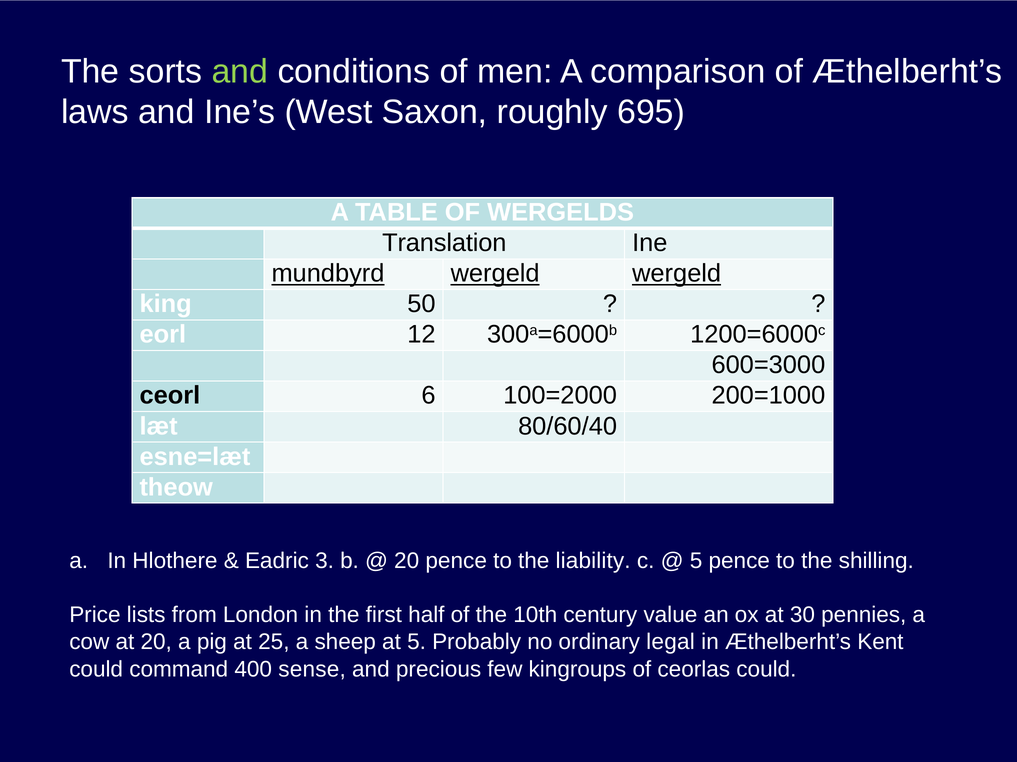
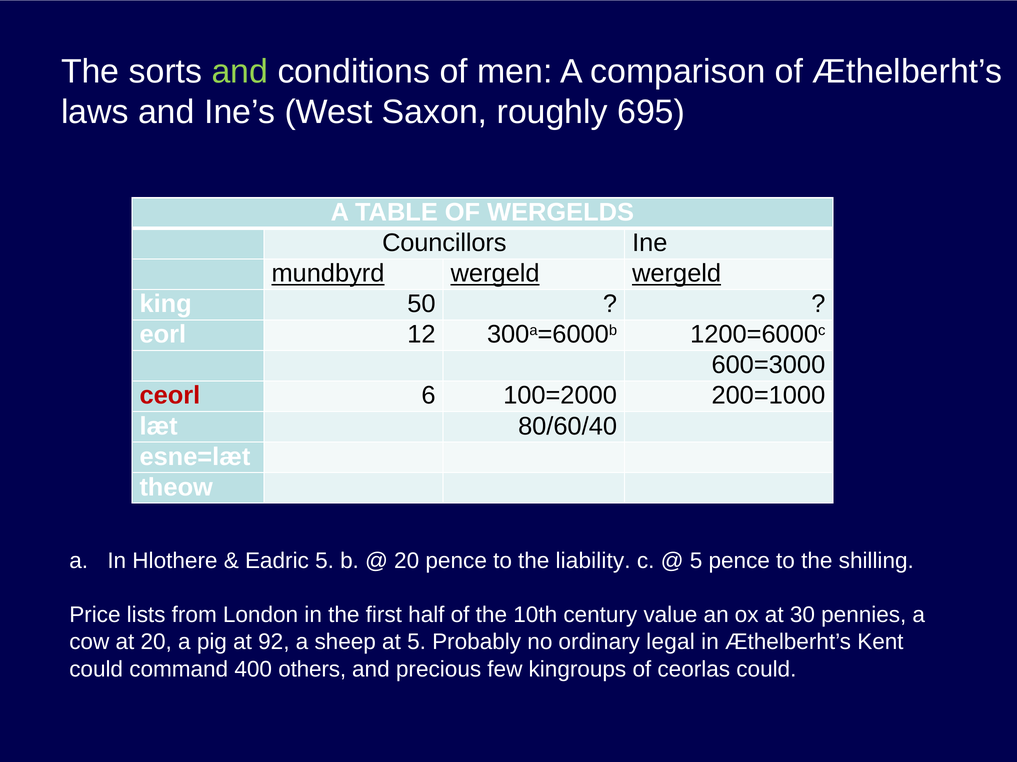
Translation: Translation -> Councillors
ceorl colour: black -> red
Eadric 3: 3 -> 5
25: 25 -> 92
sense: sense -> others
